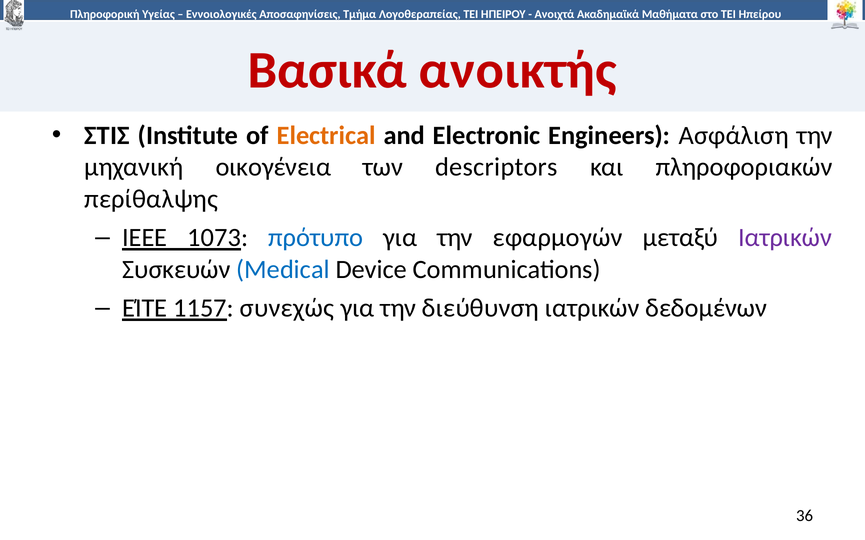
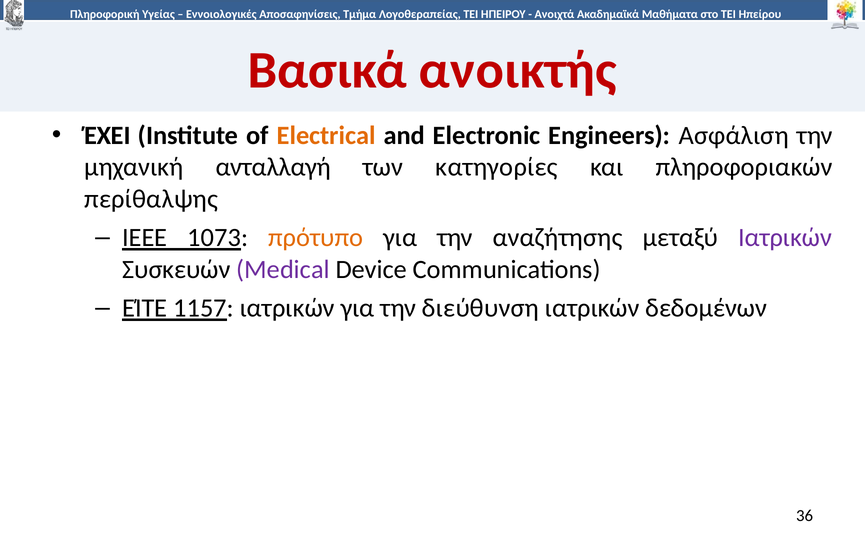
ΣΤΙΣ: ΣΤΙΣ -> ΈΧΕΙ
οικογένεια: οικογένεια -> ανταλλαγή
descriptors: descriptors -> κατηγορίες
πρότυπο colour: blue -> orange
εφαρμογών: εφαρμογών -> αναζήτησης
Medical colour: blue -> purple
1157 συνεχώς: συνεχώς -> ιατρικών
